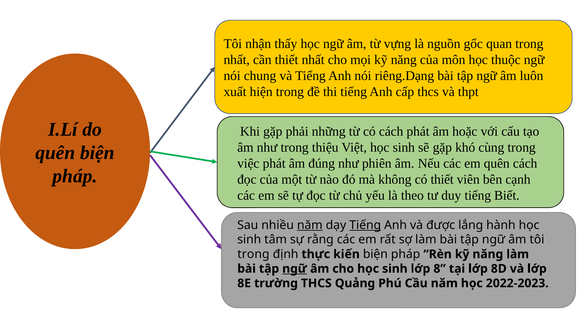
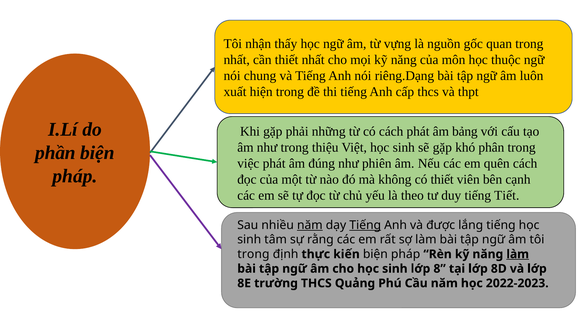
hoặc: hoặc -> bảng
cùng: cùng -> phân
quên at (55, 153): quên -> phần
Biết: Biết -> Tiết
lắng hành: hành -> tiếng
làm at (518, 254) underline: none -> present
ngữ at (295, 269) underline: present -> none
